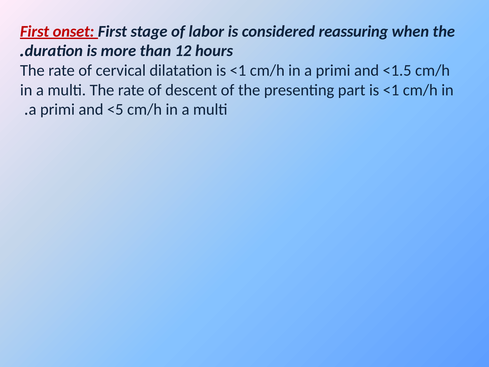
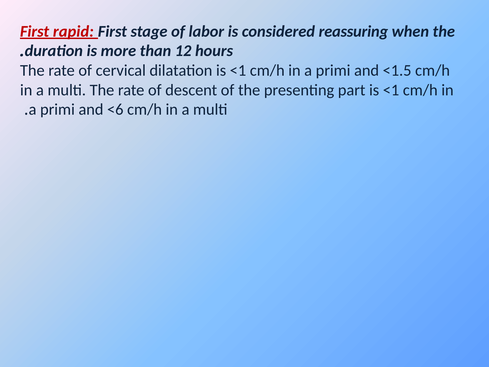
onset: onset -> rapid
<5: <5 -> <6
